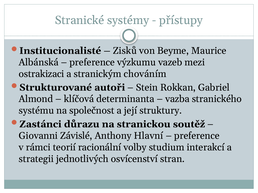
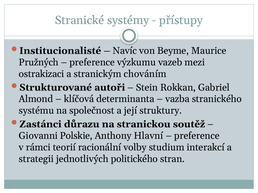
Zisků: Zisků -> Navíc
Albánská: Albánská -> Pružných
Závislé: Závislé -> Polskie
osvícenství: osvícenství -> politického
